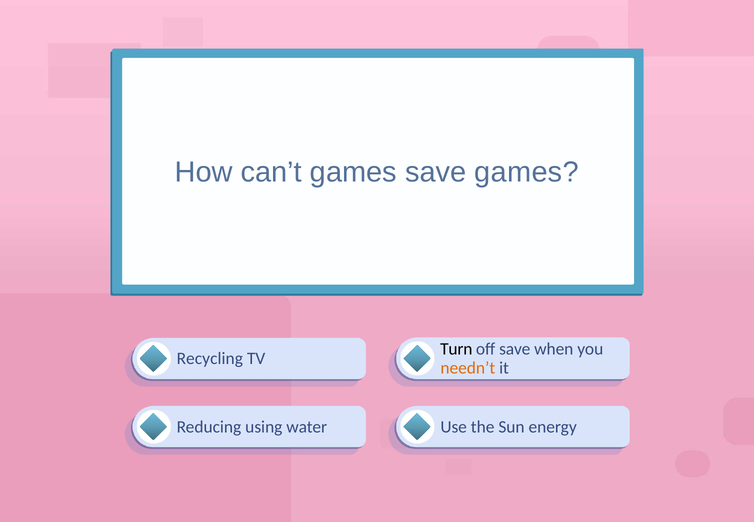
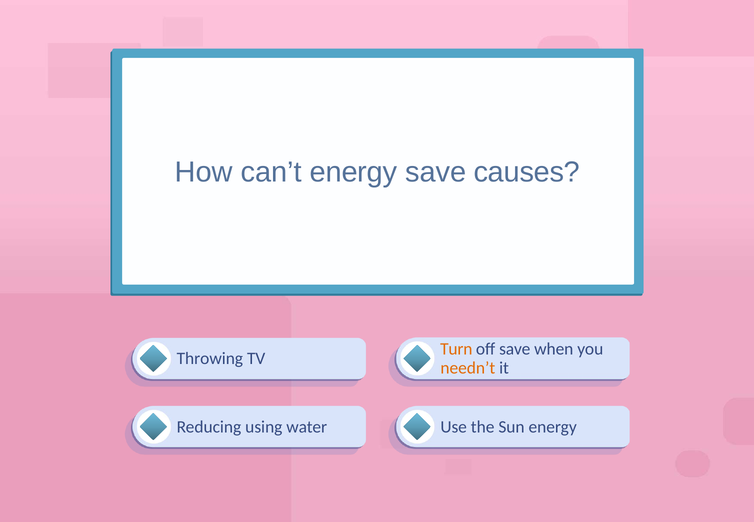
can’t games: games -> energy
save games: games -> causes
Turn colour: black -> orange
Recycling: Recycling -> Throwing
